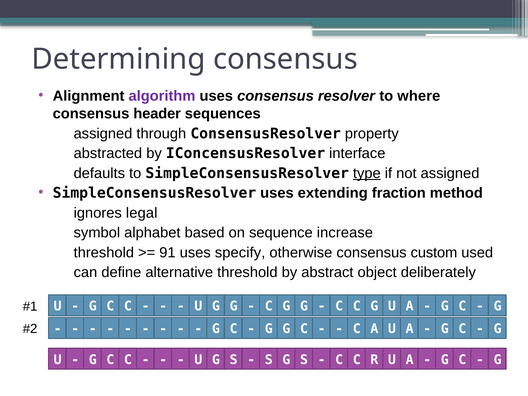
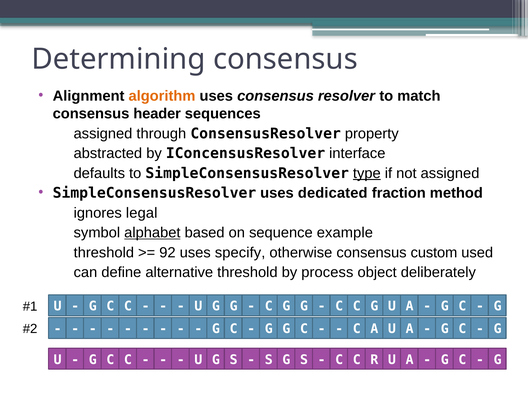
algorithm colour: purple -> orange
where: where -> match
extending: extending -> dedicated
alphabet underline: none -> present
increase: increase -> example
91: 91 -> 92
abstract: abstract -> process
